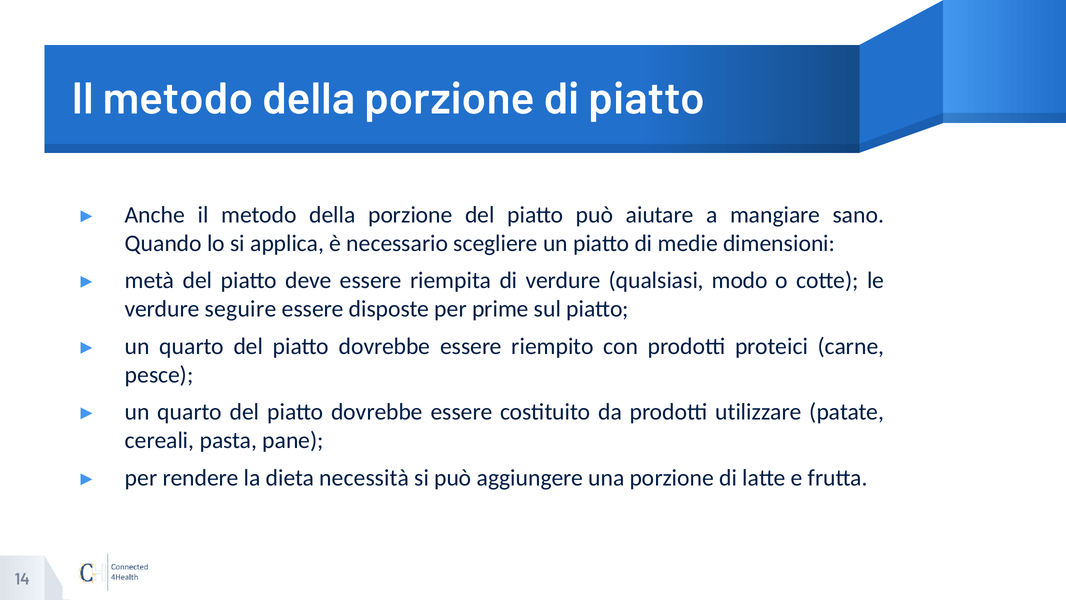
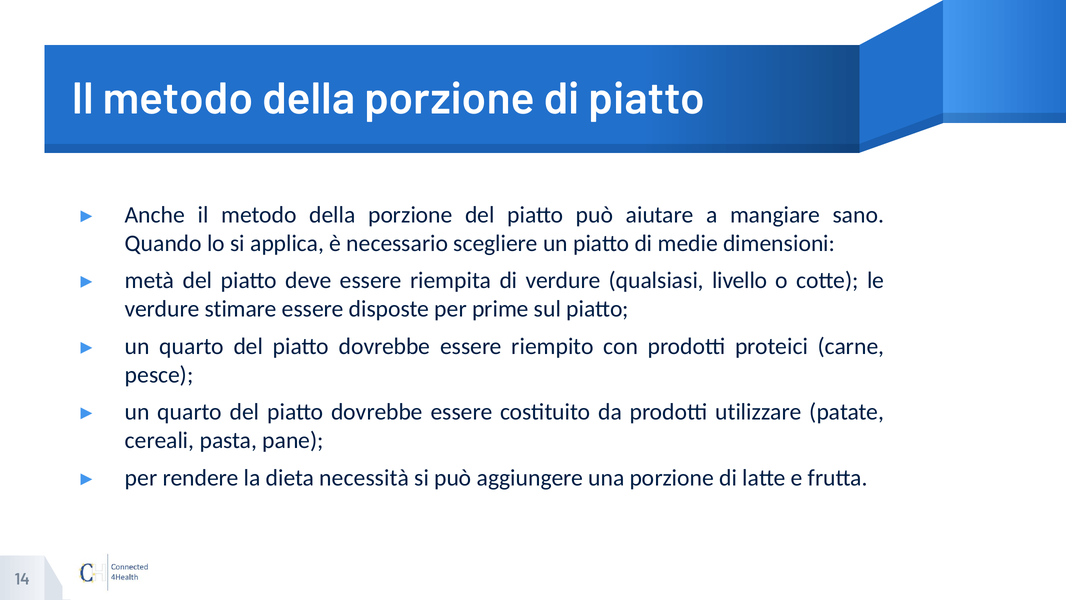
modo: modo -> livello
seguire: seguire -> stimare
